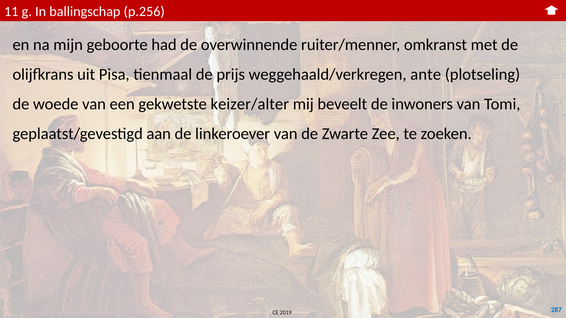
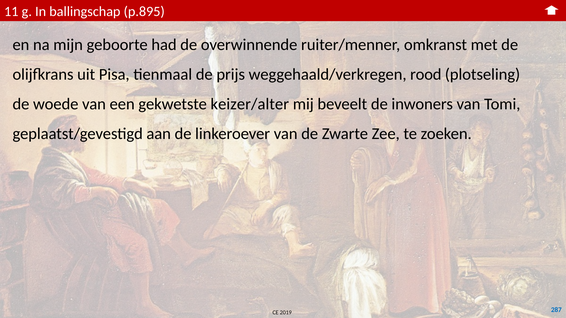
p.256: p.256 -> p.895
ante: ante -> rood
